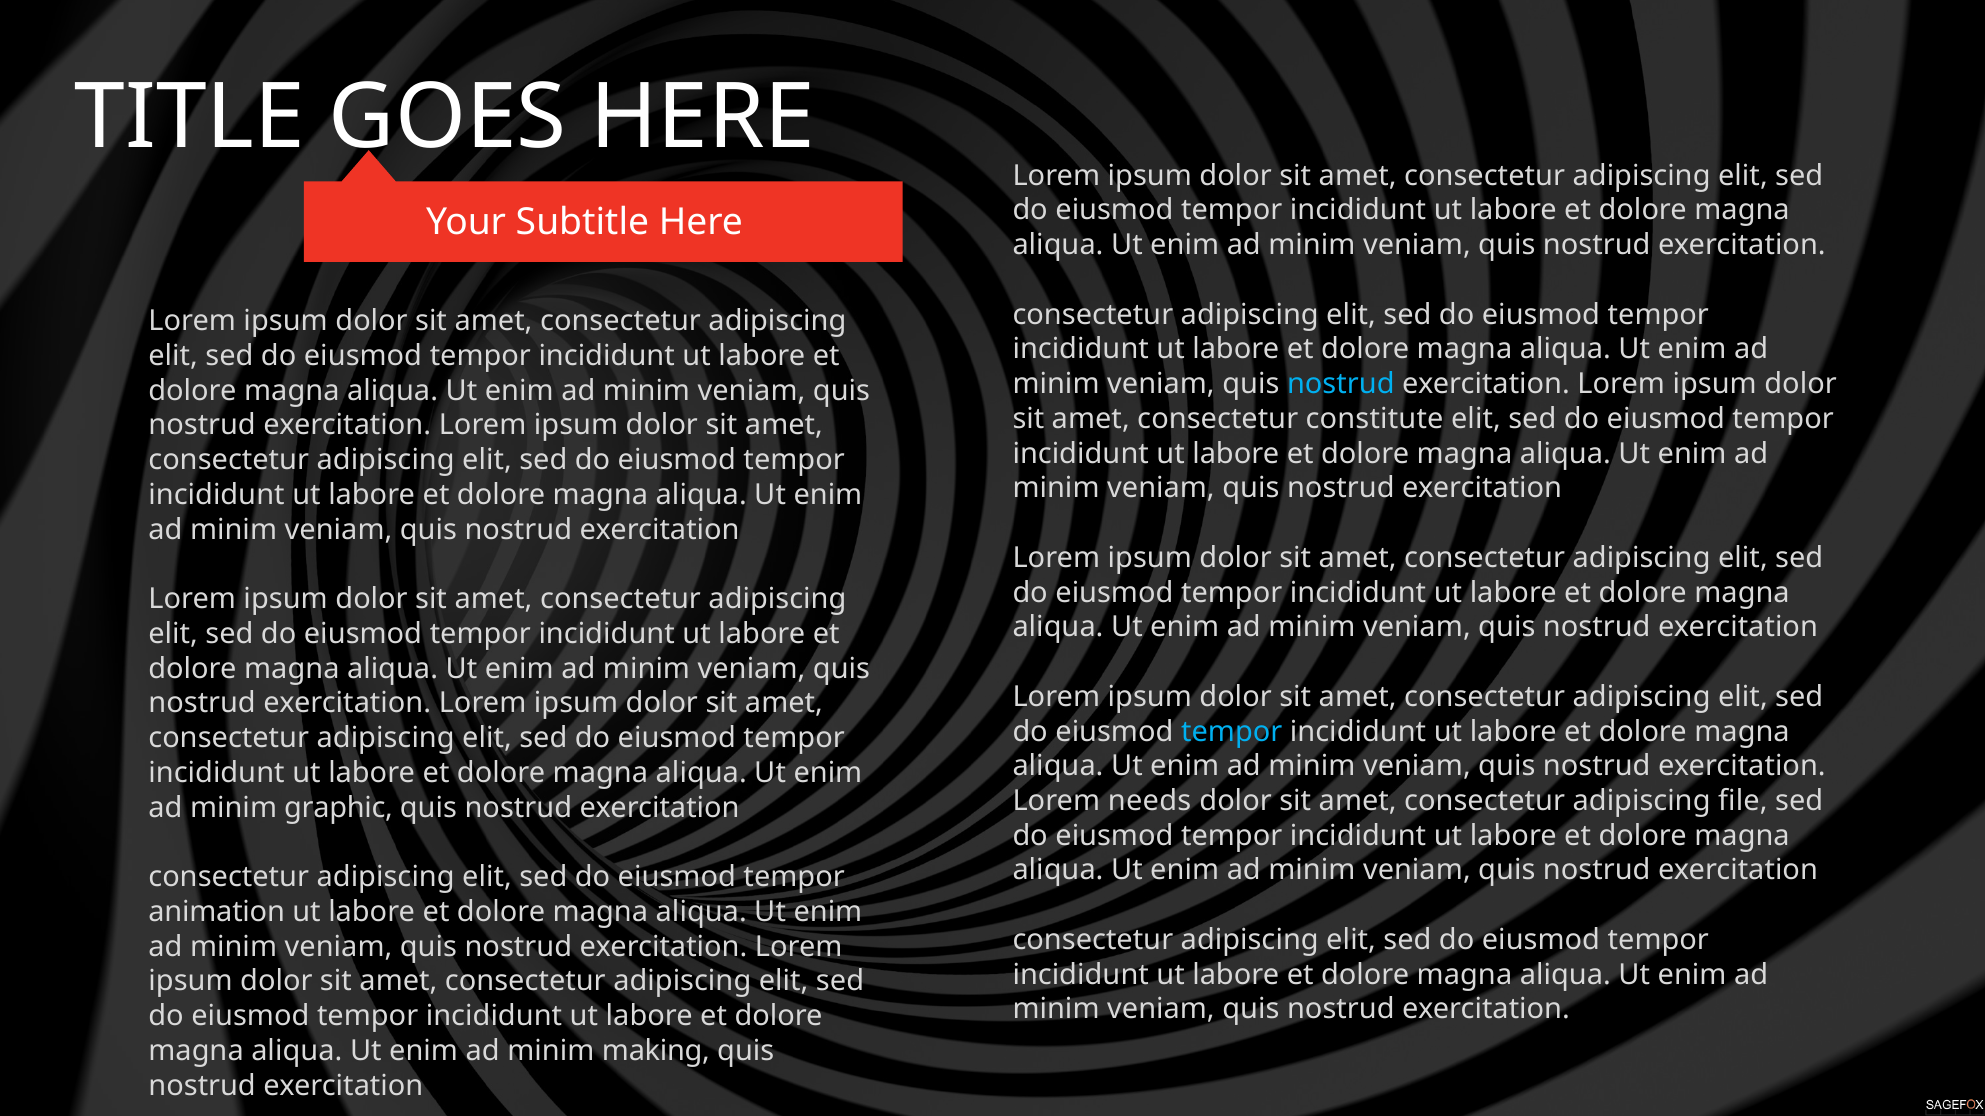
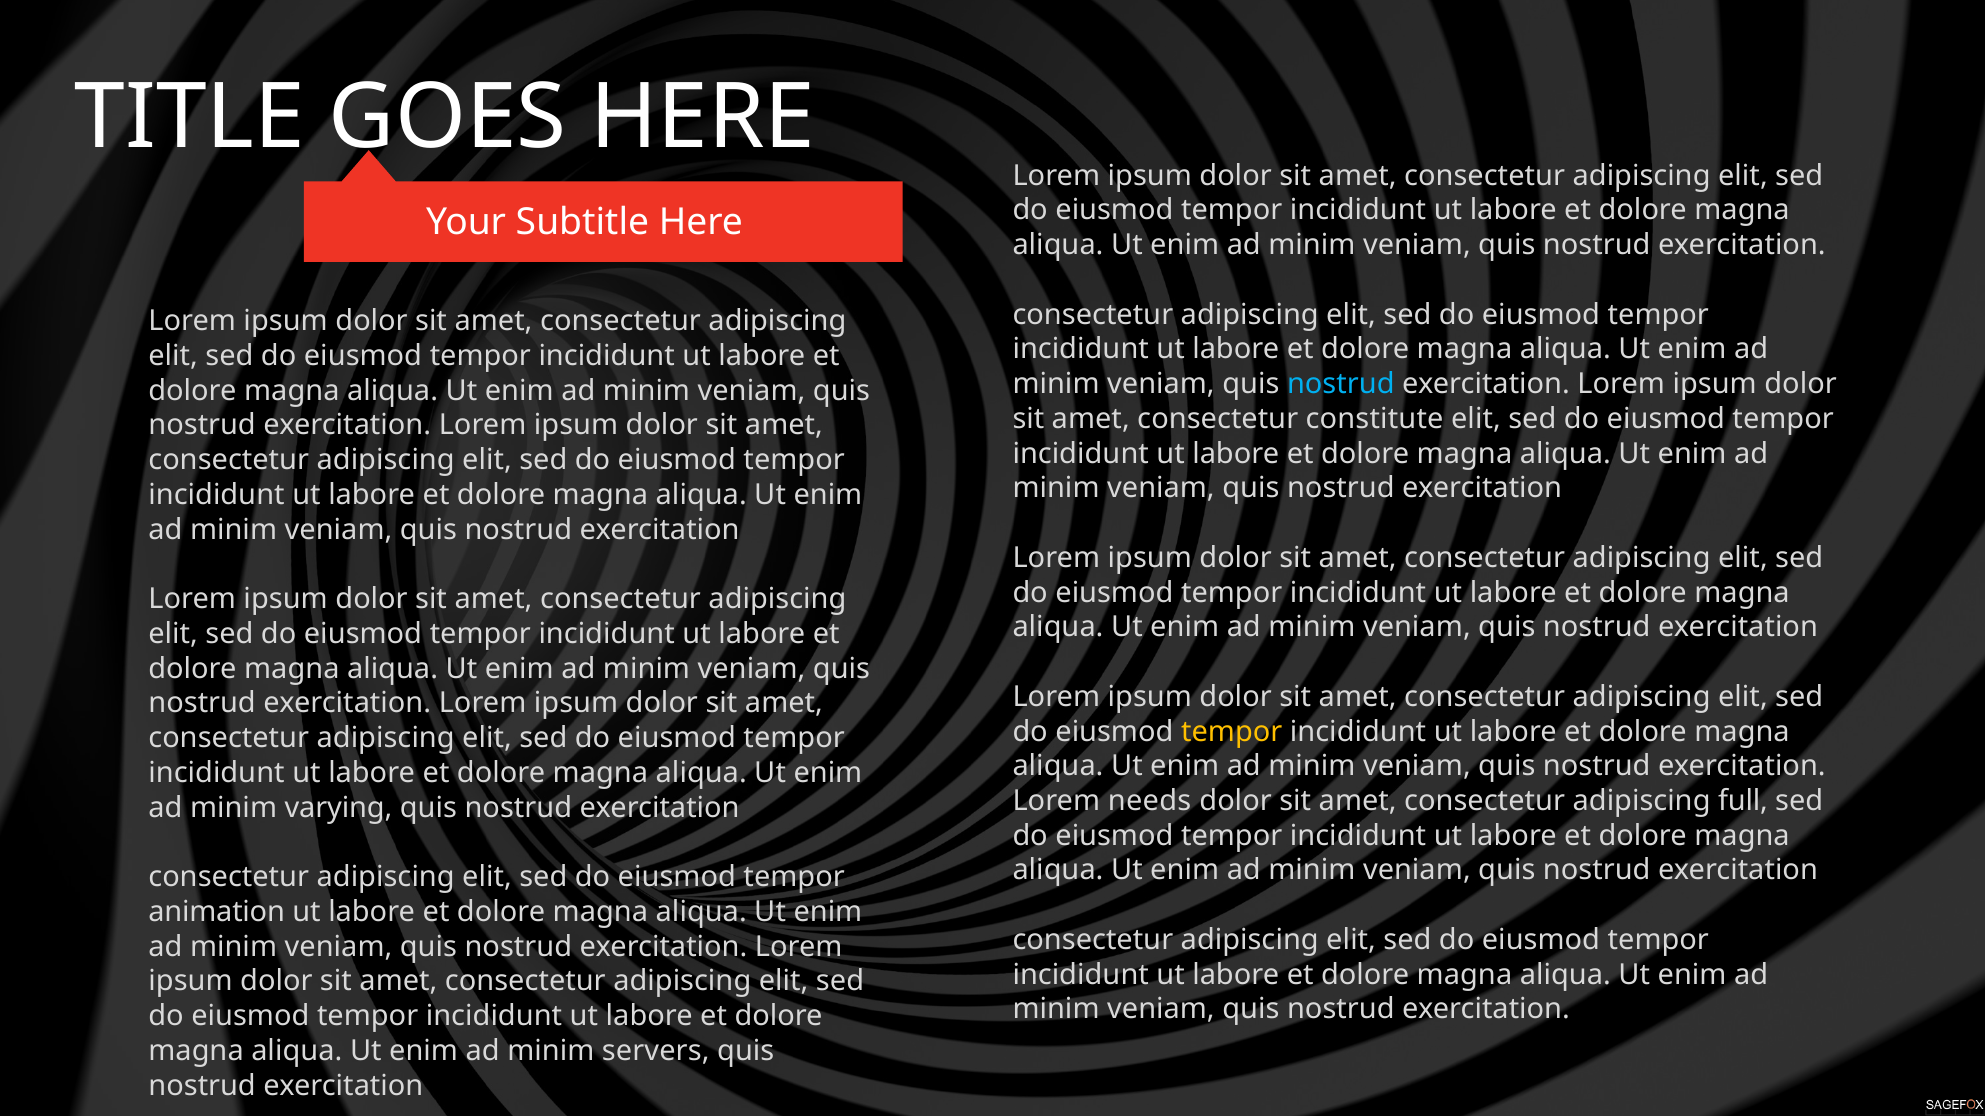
tempor at (1232, 732) colour: light blue -> yellow
file: file -> full
graphic: graphic -> varying
making: making -> servers
